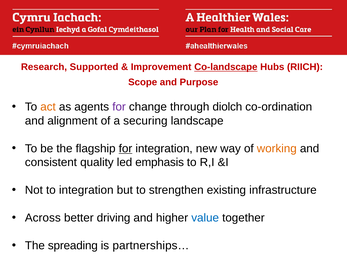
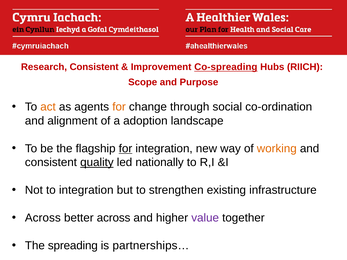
Research Supported: Supported -> Consistent
Co-landscape: Co-landscape -> Co-spreading
for at (119, 107) colour: purple -> orange
diolch: diolch -> social
securing: securing -> adoption
quality underline: none -> present
emphasis: emphasis -> nationally
better driving: driving -> across
value colour: blue -> purple
